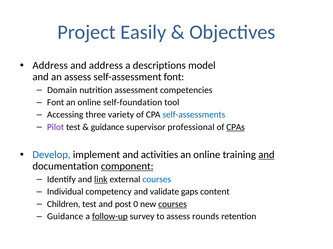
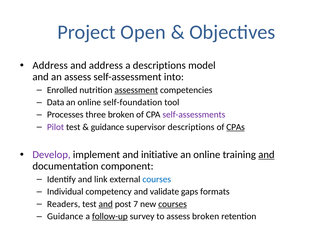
Easily: Easily -> Open
self-assessment font: font -> into
Domain: Domain -> Enrolled
assessment underline: none -> present
Font at (56, 103): Font -> Data
Accessing: Accessing -> Processes
three variety: variety -> broken
self-assessments colour: blue -> purple
supervisor professional: professional -> descriptions
Develop colour: blue -> purple
activities: activities -> initiative
component underline: present -> none
link underline: present -> none
content: content -> formats
Children: Children -> Readers
and at (106, 205) underline: none -> present
0: 0 -> 7
assess rounds: rounds -> broken
